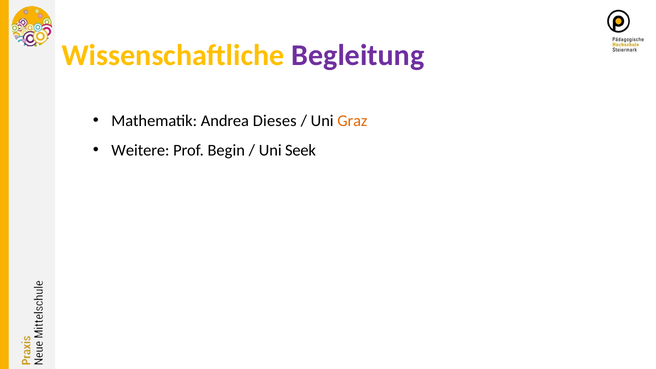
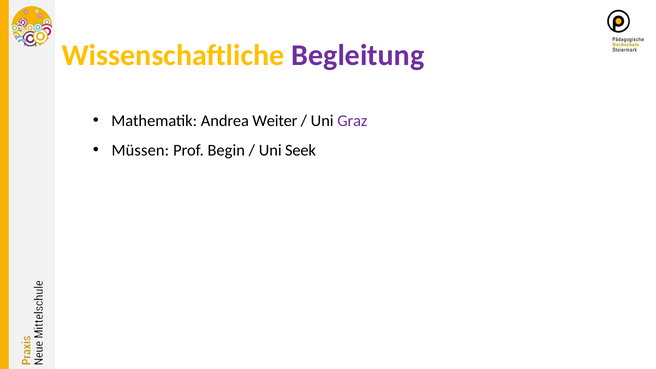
Dieses: Dieses -> Weiter
Graz colour: orange -> purple
Weitere: Weitere -> Müssen
